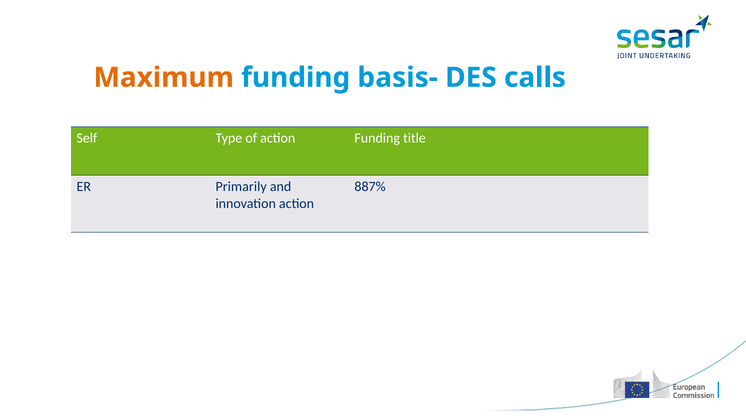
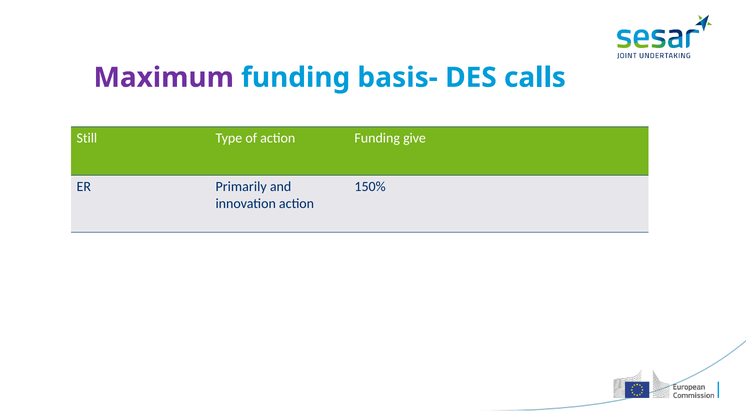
Maximum colour: orange -> purple
Self: Self -> Still
title: title -> give
887%: 887% -> 150%
